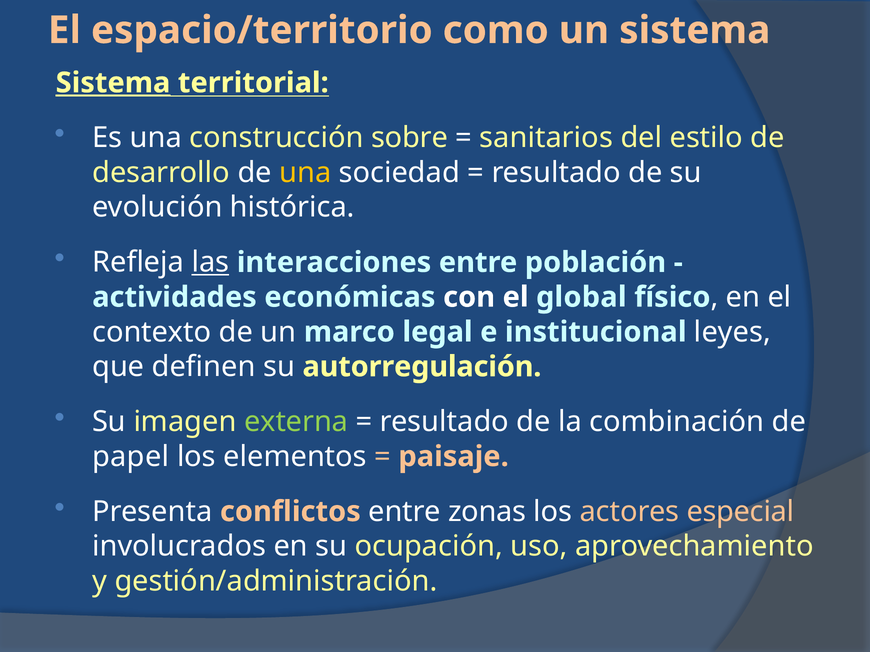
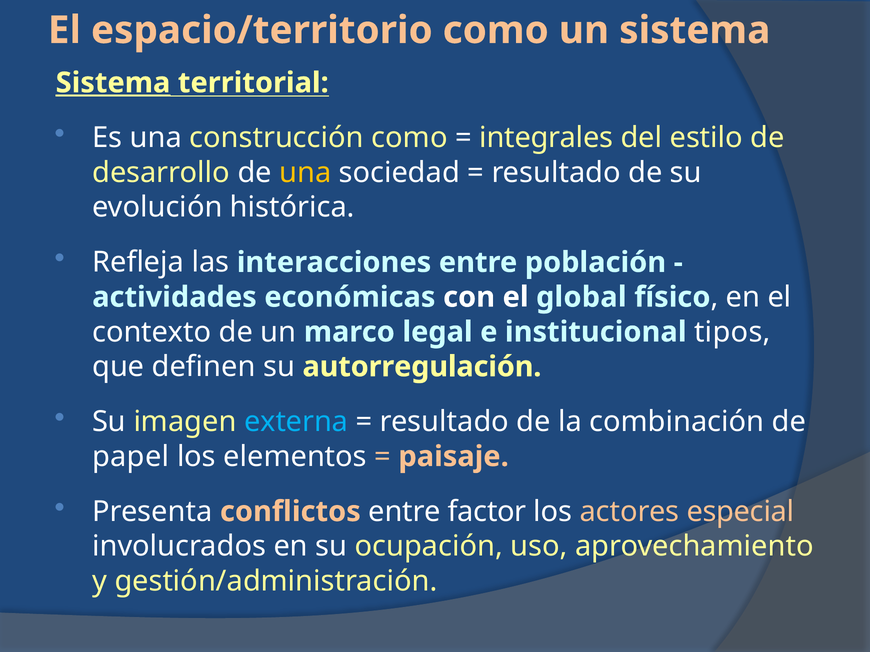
construcción sobre: sobre -> como
sanitarios: sanitarios -> integrales
las underline: present -> none
leyes: leyes -> tipos
externa colour: light green -> light blue
zonas: zonas -> factor
